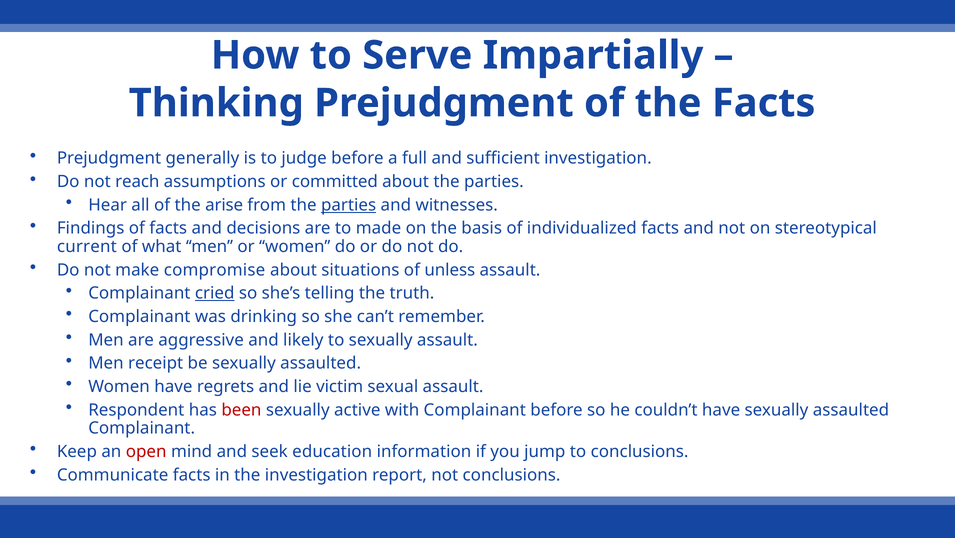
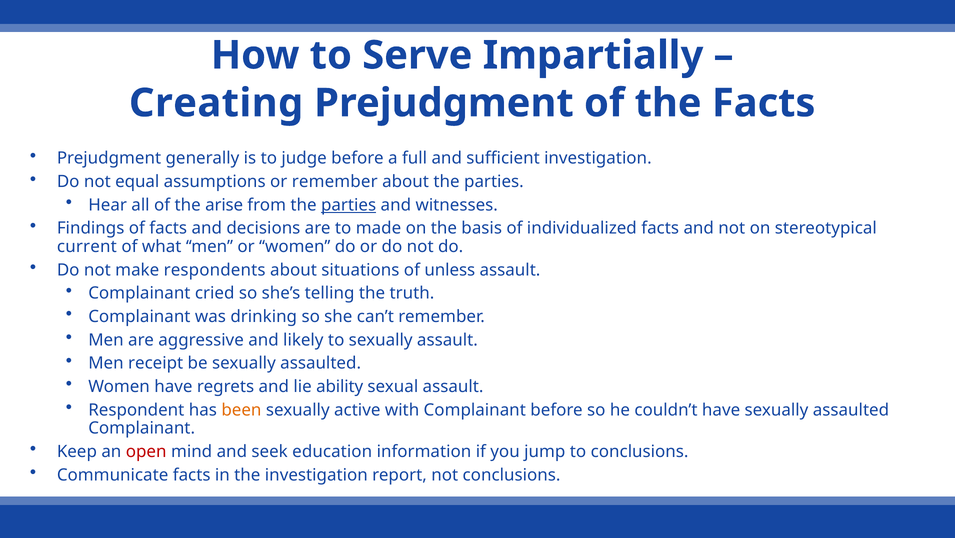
Thinking: Thinking -> Creating
reach: reach -> equal
or committed: committed -> remember
compromise: compromise -> respondents
cried underline: present -> none
victim: victim -> ability
been colour: red -> orange
